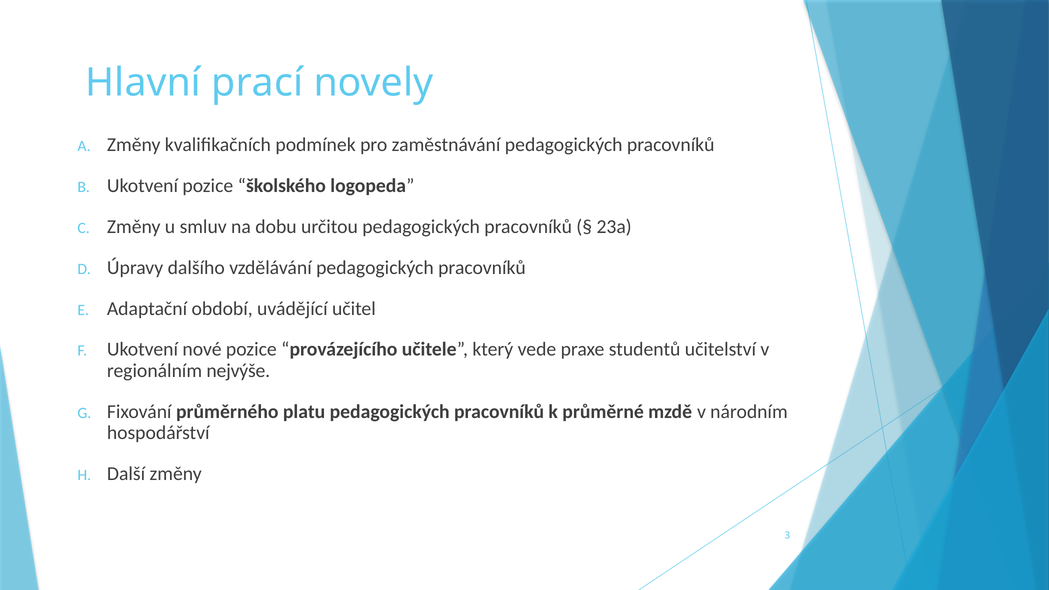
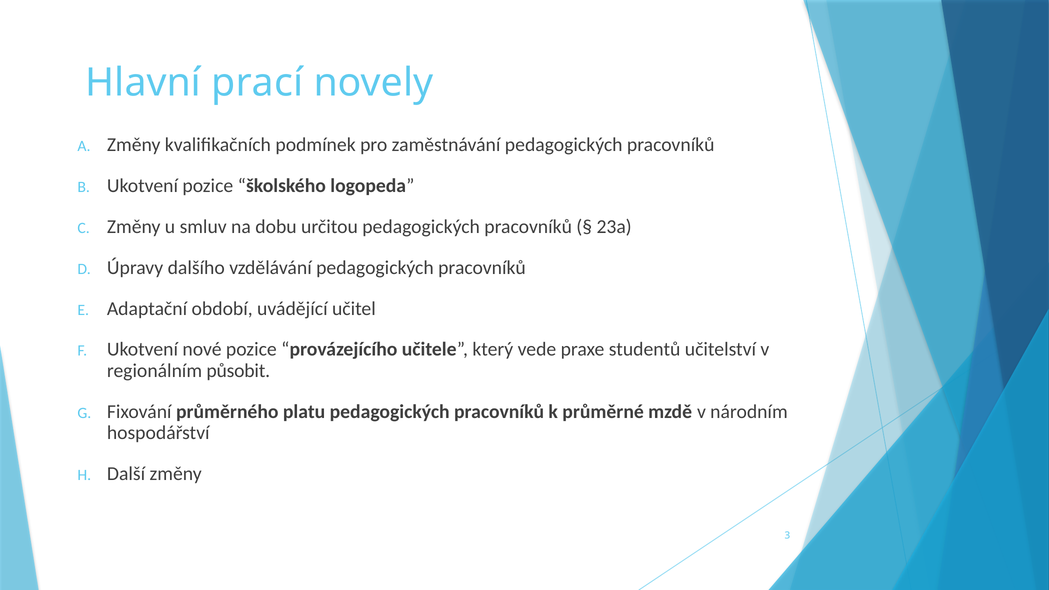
nejvýše: nejvýše -> působit
